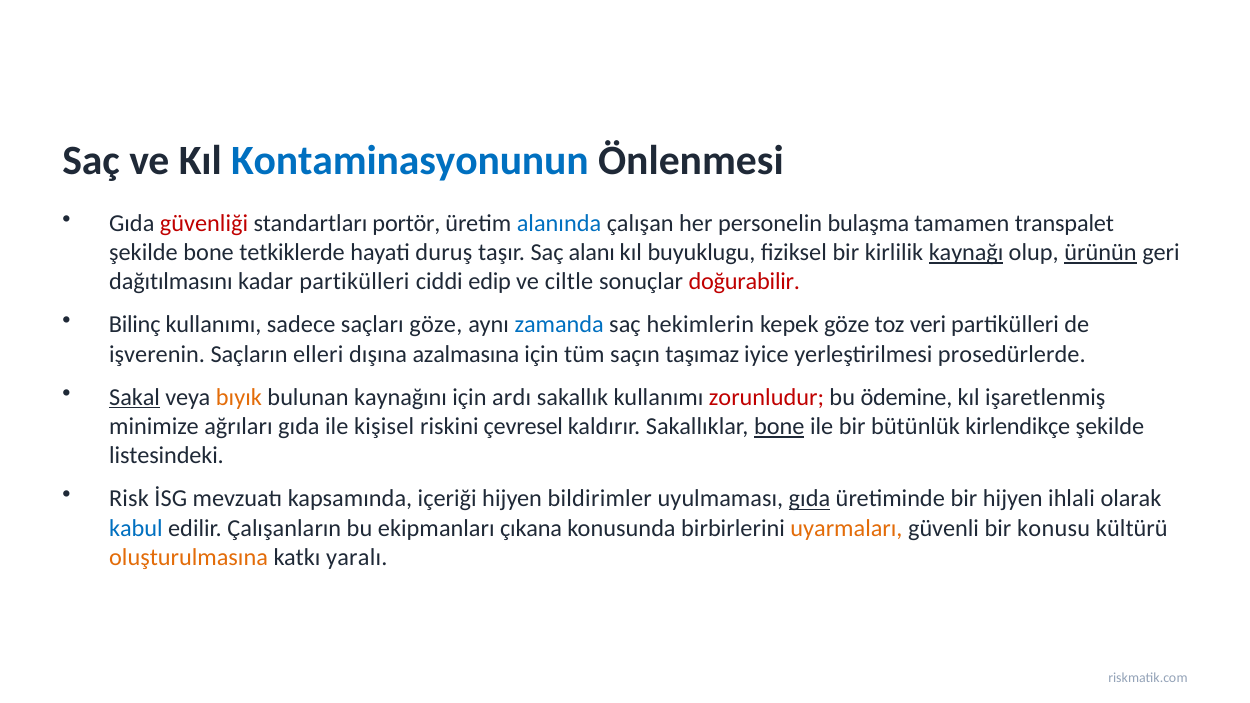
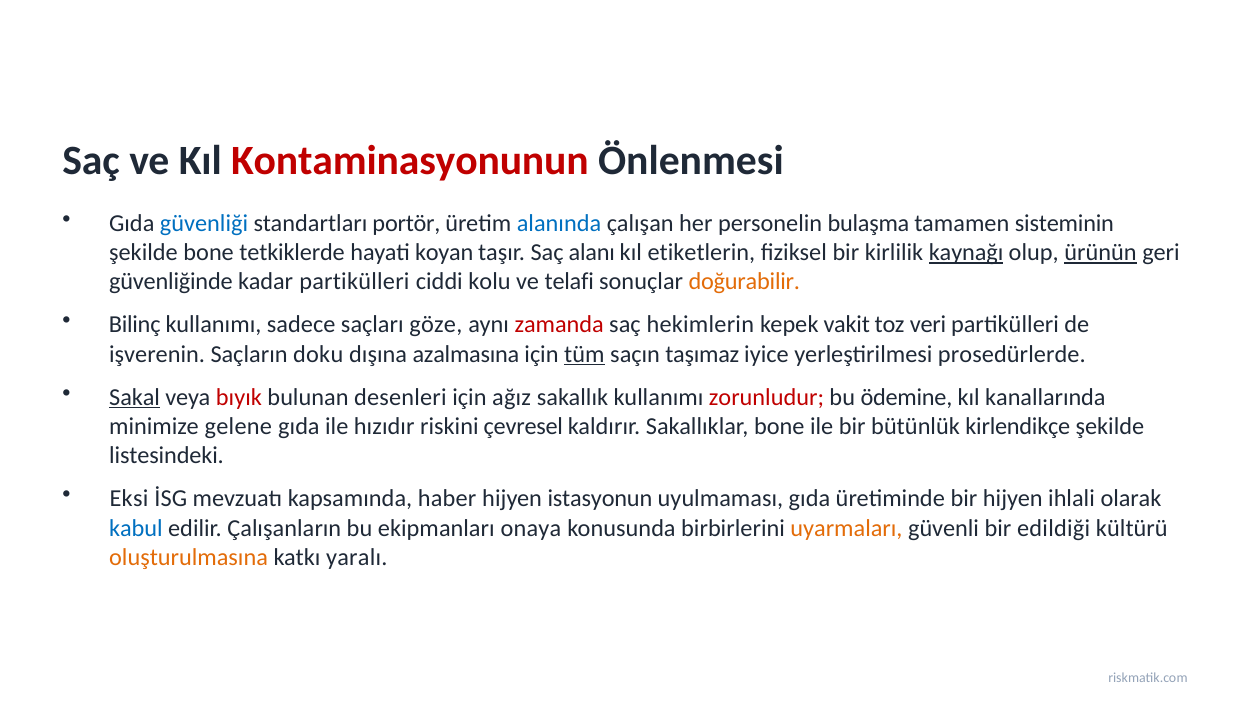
Kontaminasyonunun colour: blue -> red
güvenliği colour: red -> blue
transpalet: transpalet -> sisteminin
duruş: duruş -> koyan
buyuklugu: buyuklugu -> etiketlerin
dağıtılmasını: dağıtılmasını -> güvenliğinde
edip: edip -> kolu
ciltle: ciltle -> telafi
doğurabilir colour: red -> orange
zamanda colour: blue -> red
kepek göze: göze -> vakit
elleri: elleri -> doku
tüm underline: none -> present
bıyık colour: orange -> red
kaynağını: kaynağını -> desenleri
ardı: ardı -> ağız
işaretlenmiş: işaretlenmiş -> kanallarında
ağrıları: ağrıları -> gelene
kişisel: kişisel -> hızıdır
bone at (779, 427) underline: present -> none
Risk: Risk -> Eksi
içeriği: içeriği -> haber
bildirimler: bildirimler -> istasyonun
gıda at (809, 499) underline: present -> none
çıkana: çıkana -> onaya
konusu: konusu -> edildiği
